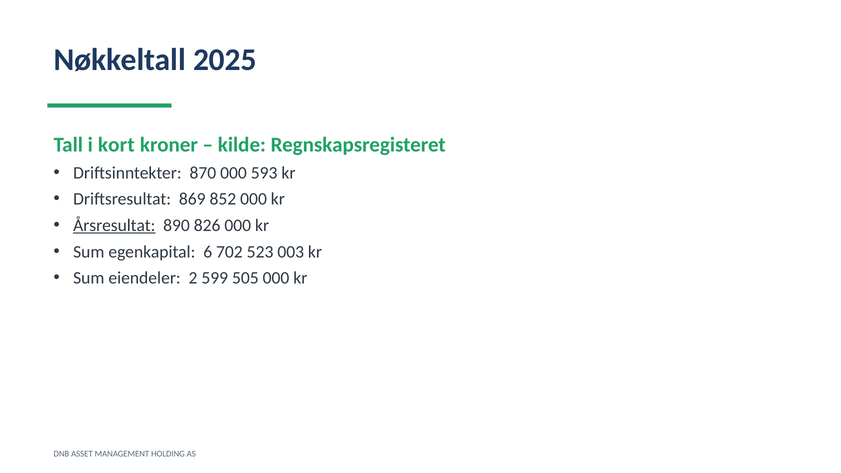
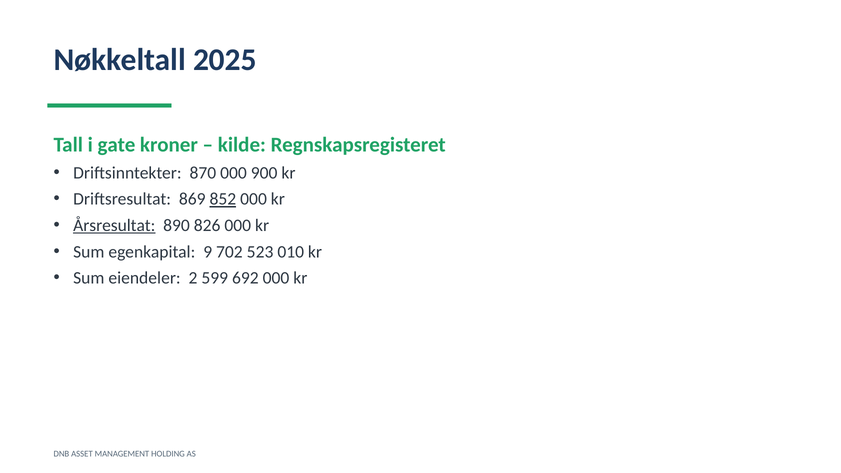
kort: kort -> gate
593: 593 -> 900
852 underline: none -> present
6: 6 -> 9
003: 003 -> 010
505: 505 -> 692
